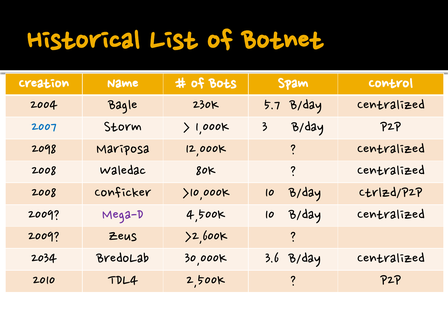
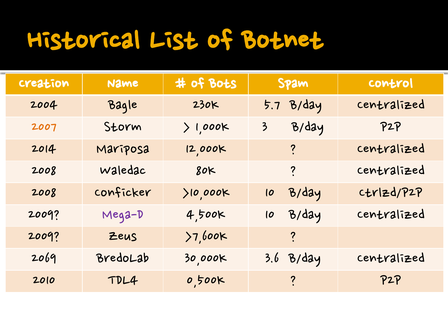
2007 colour: blue -> orange
2098: 2098 -> 2014
>2,600K: >2,600K -> >7,600K
2034: 2034 -> 2069
2,500K: 2,500K -> 0,500K
